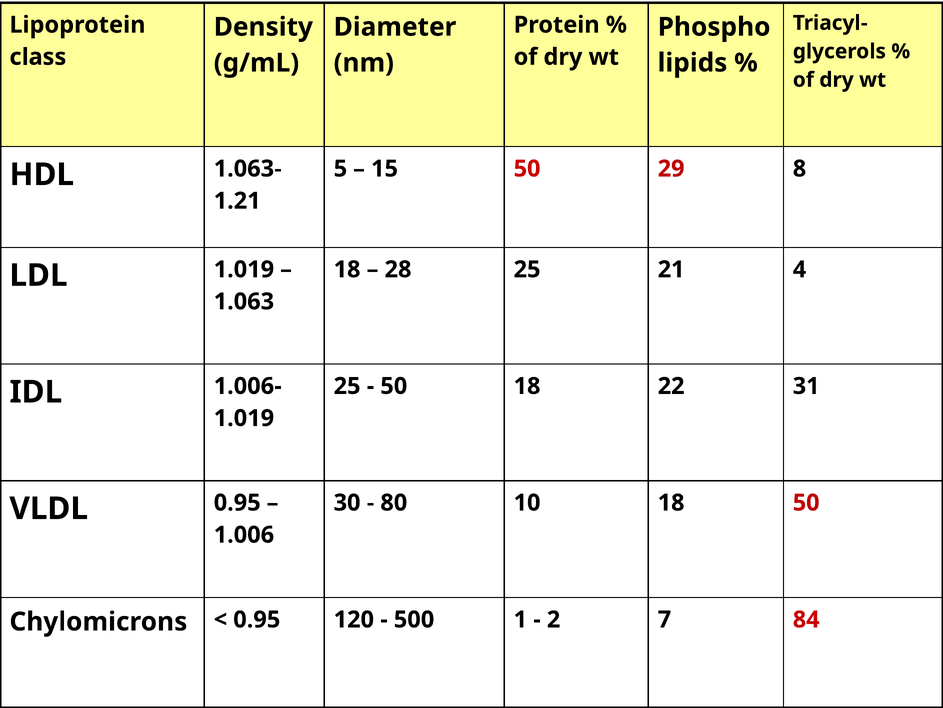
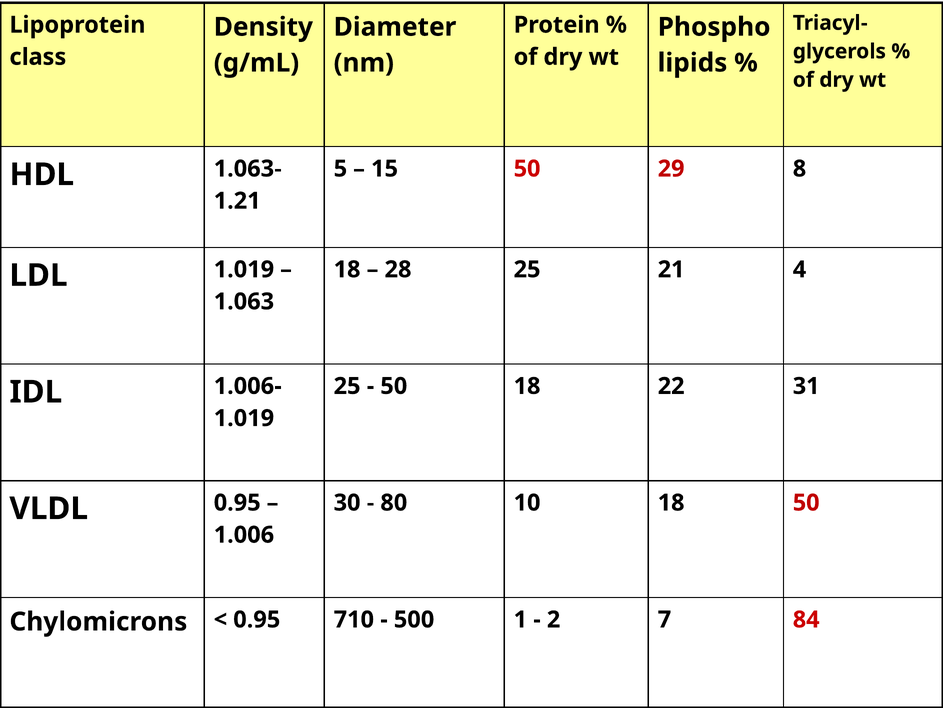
120: 120 -> 710
